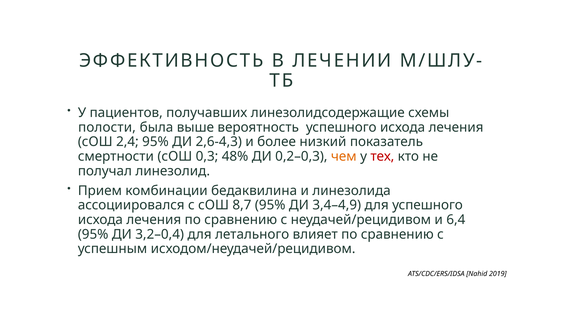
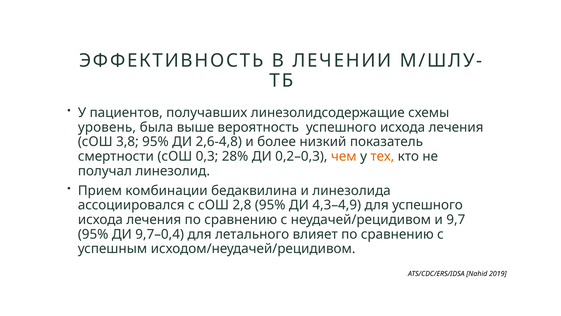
полости: полости -> уровень
2,4: 2,4 -> 3,8
2,6-4,3: 2,6-4,3 -> 2,6-4,8
48%: 48% -> 28%
тех colour: red -> orange
8,7: 8,7 -> 2,8
3,4–4,9: 3,4–4,9 -> 4,3–4,9
6,4: 6,4 -> 9,7
3,2–0,4: 3,2–0,4 -> 9,7–0,4
